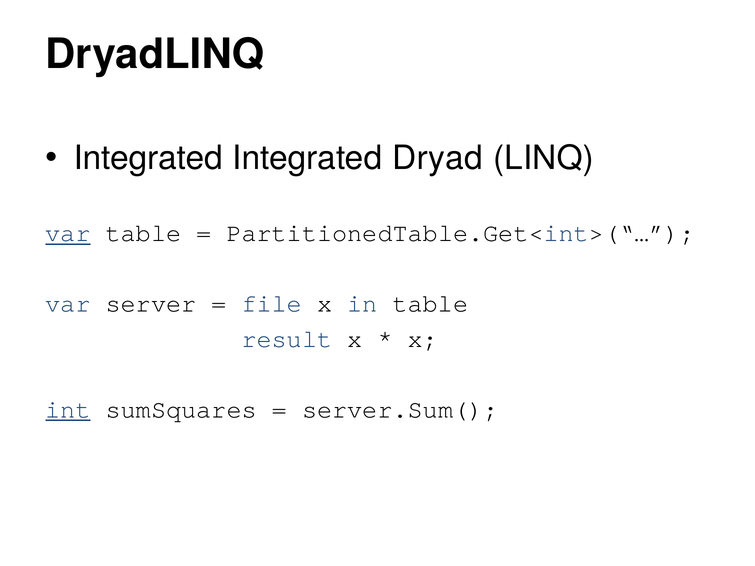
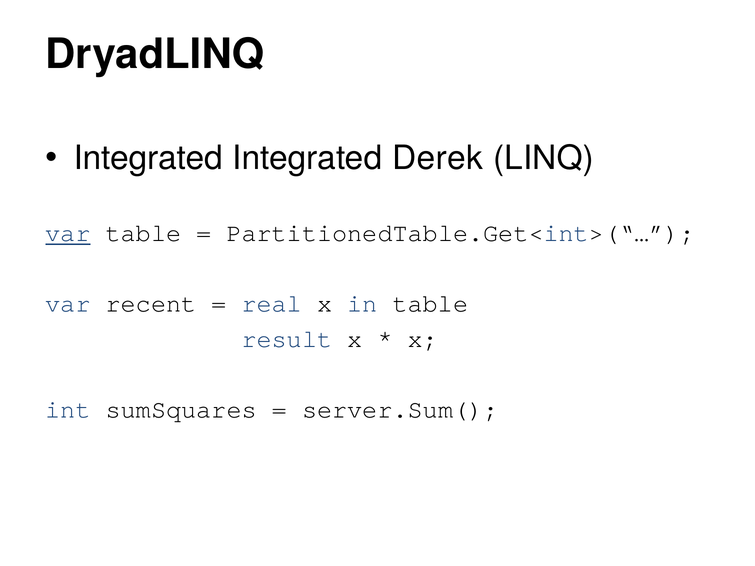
Dryad: Dryad -> Derek
server: server -> recent
file: file -> real
int underline: present -> none
